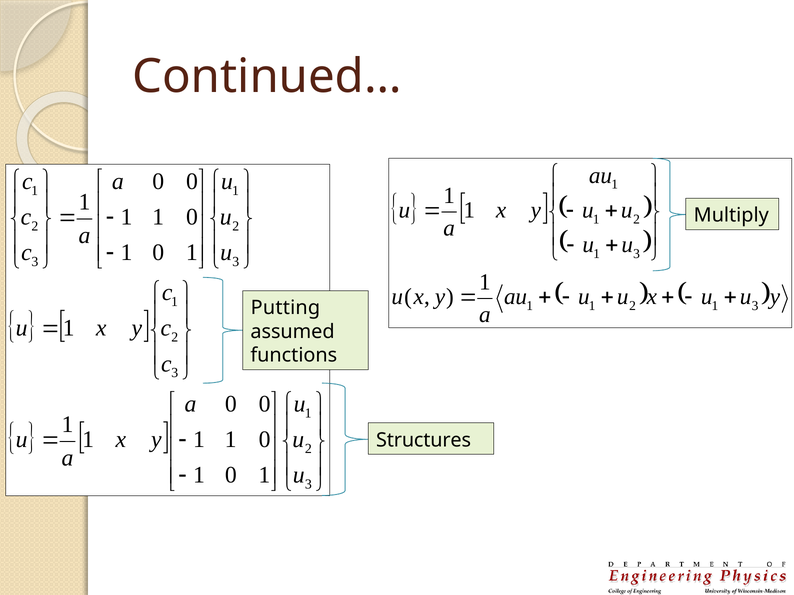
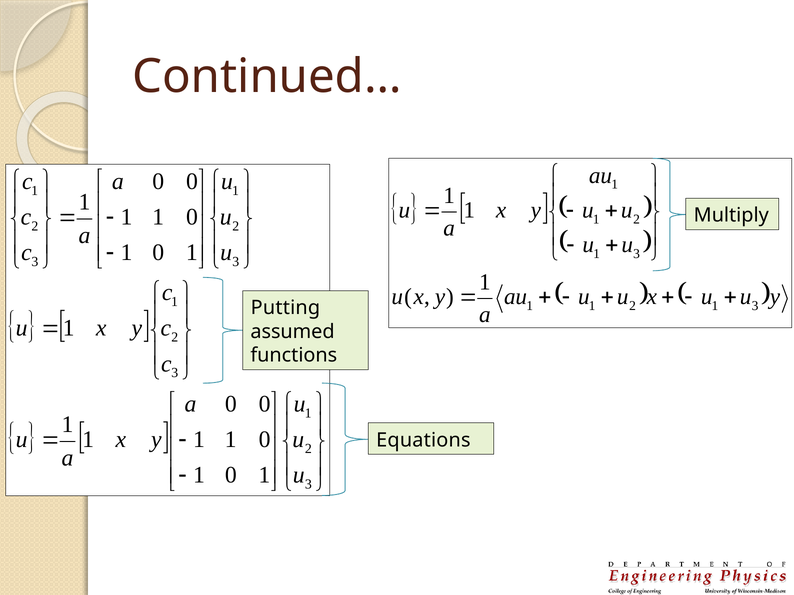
Structures: Structures -> Equations
